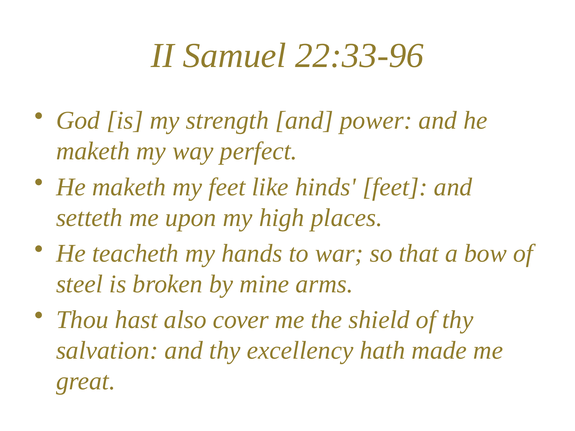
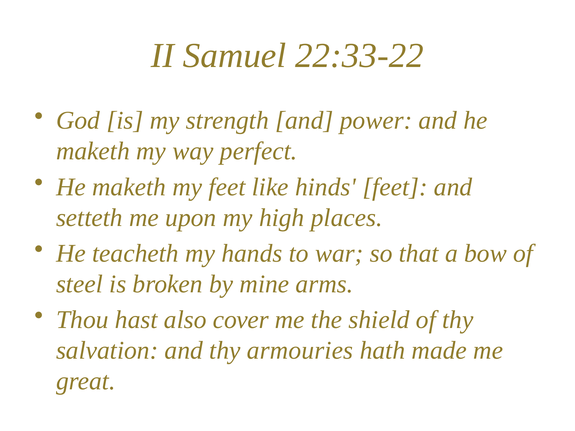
22:33-96: 22:33-96 -> 22:33-22
excellency: excellency -> armouries
